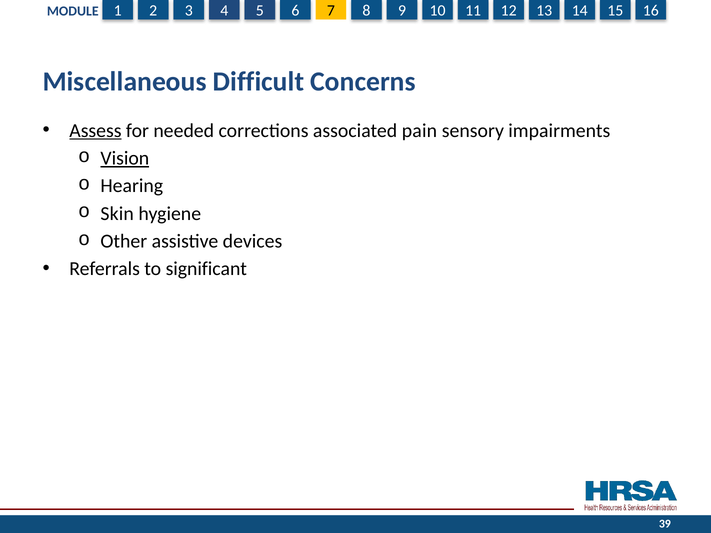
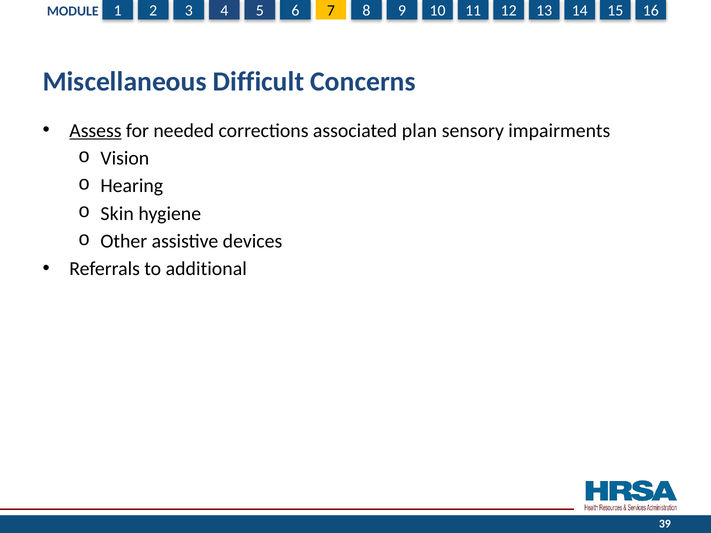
pain: pain -> plan
Vision underline: present -> none
significant: significant -> additional
